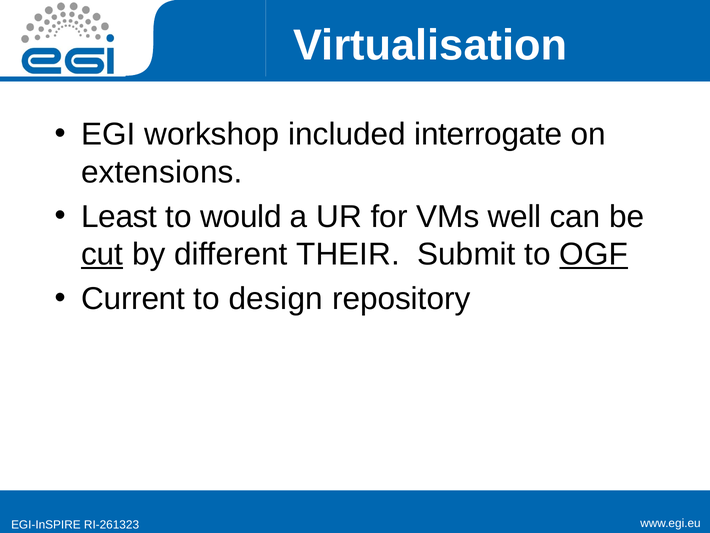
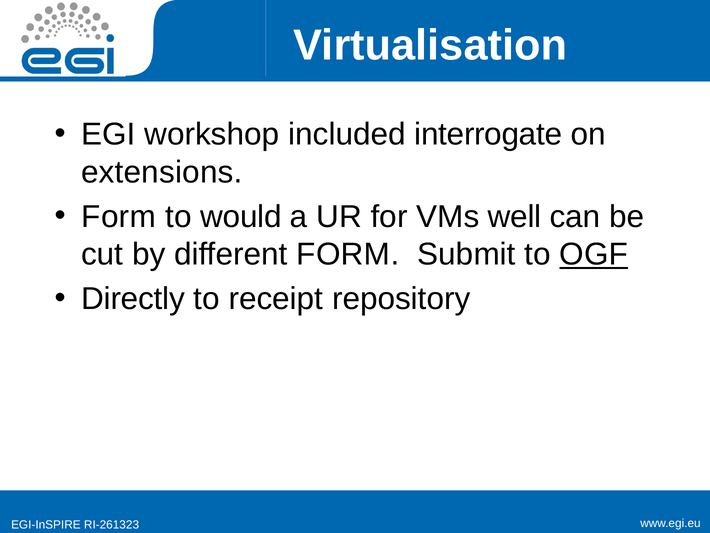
Least at (119, 216): Least -> Form
cut underline: present -> none
different THEIR: THEIR -> FORM
Current: Current -> Directly
design: design -> receipt
